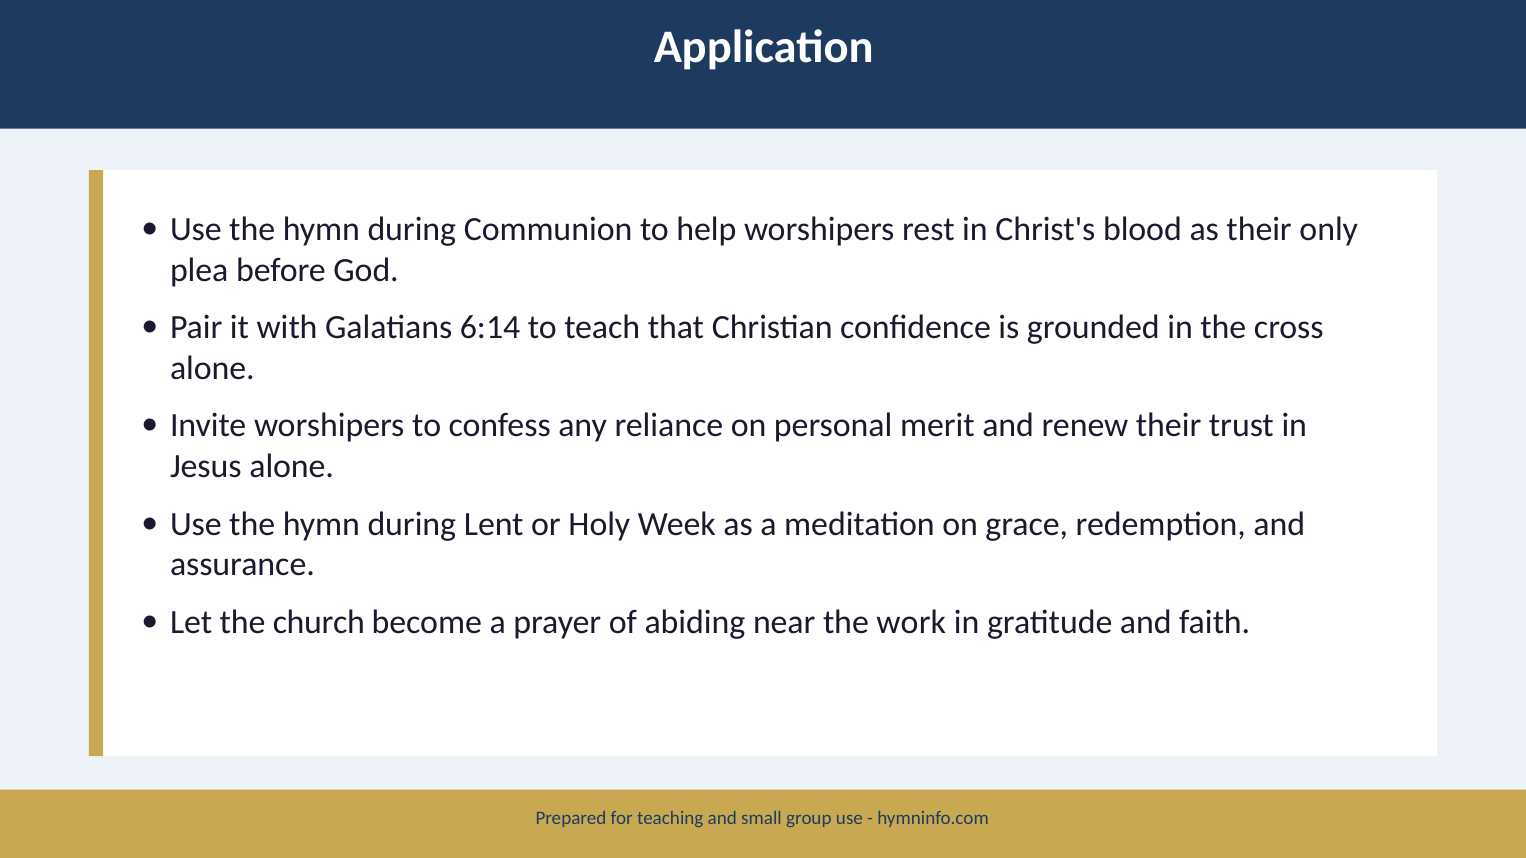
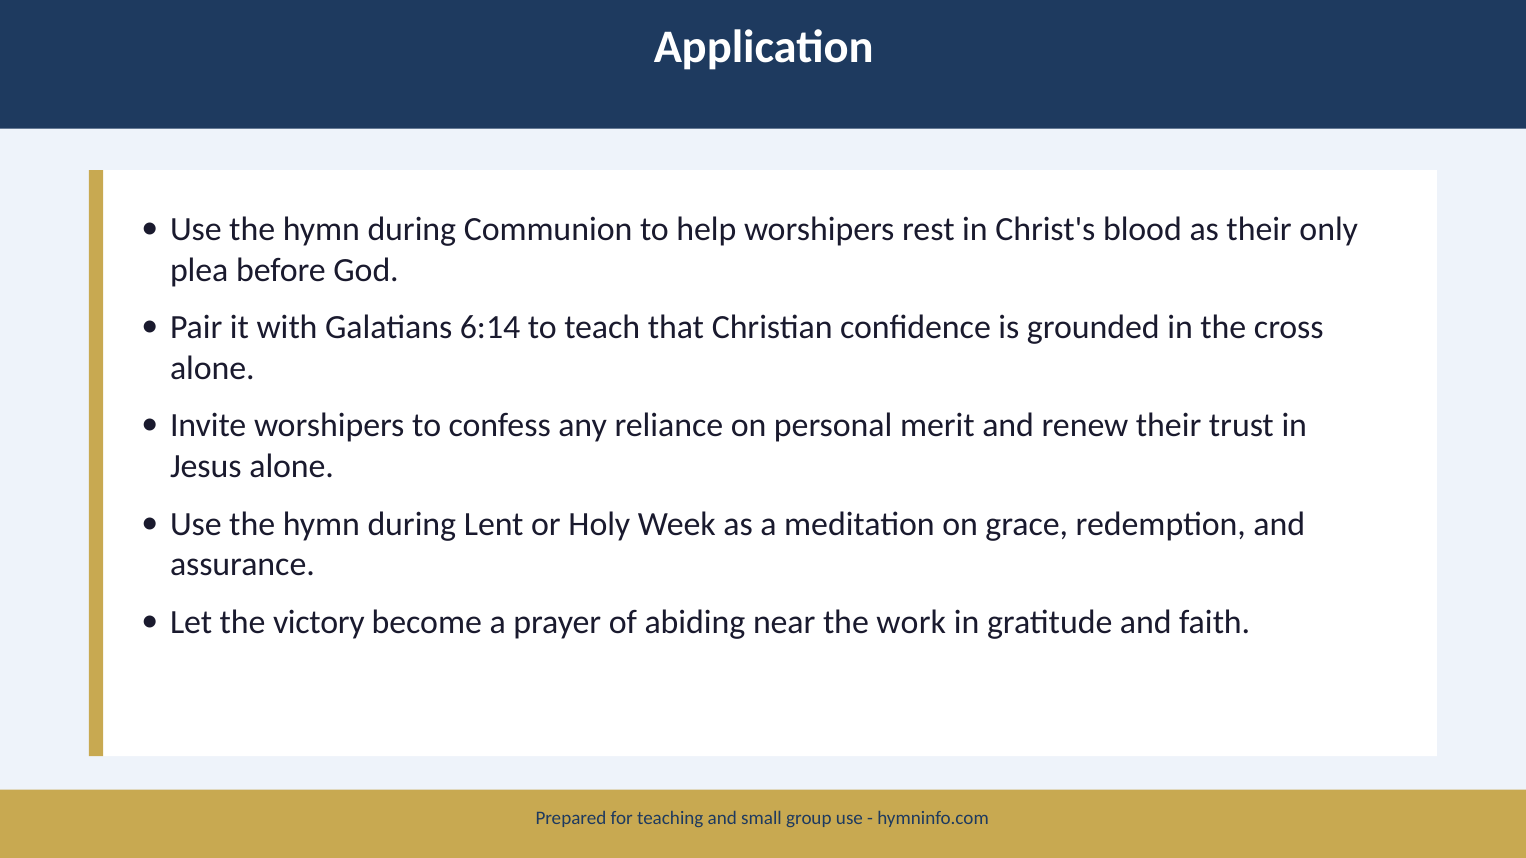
church: church -> victory
